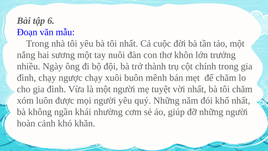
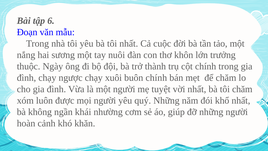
nhiều: nhiều -> thuộc
buôn mênh: mênh -> chính
